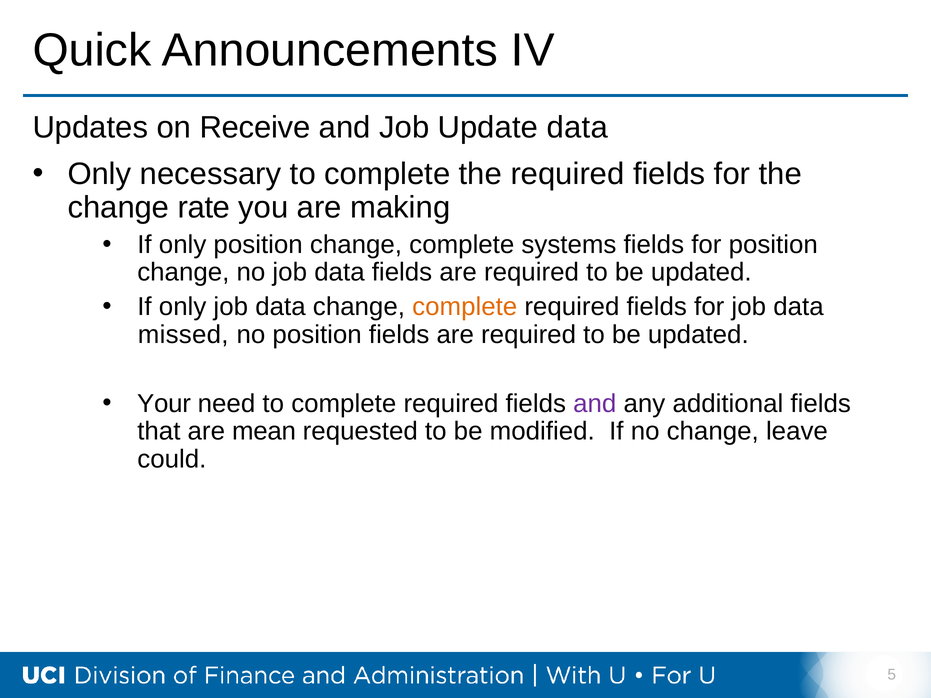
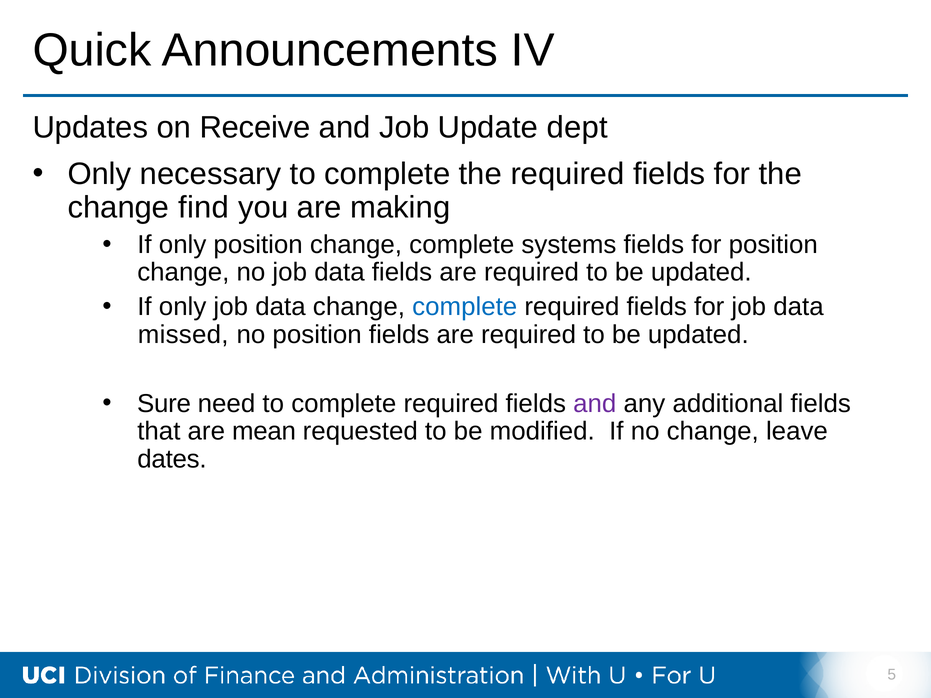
Update data: data -> dept
rate: rate -> find
complete at (465, 307) colour: orange -> blue
Your: Your -> Sure
could: could -> dates
